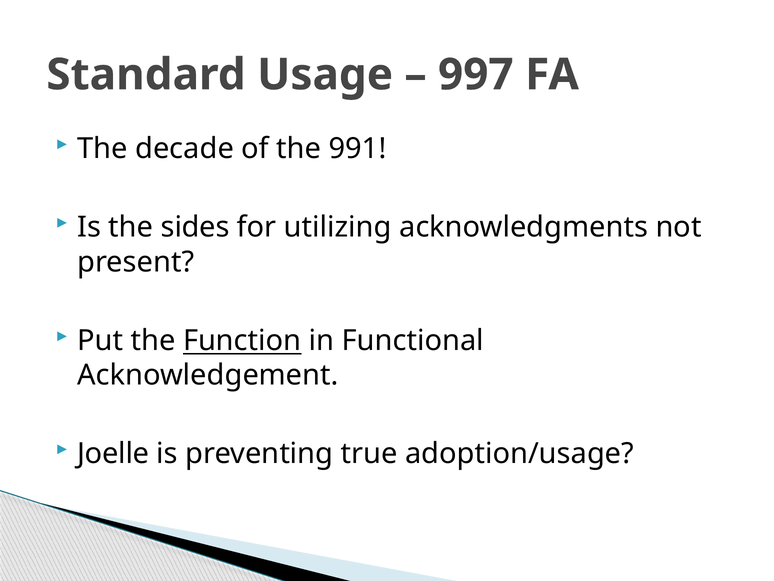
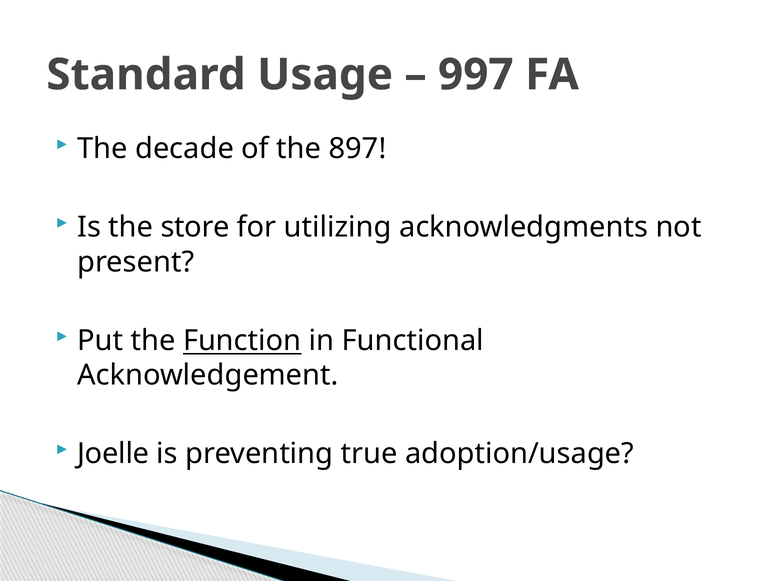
991: 991 -> 897
sides: sides -> store
